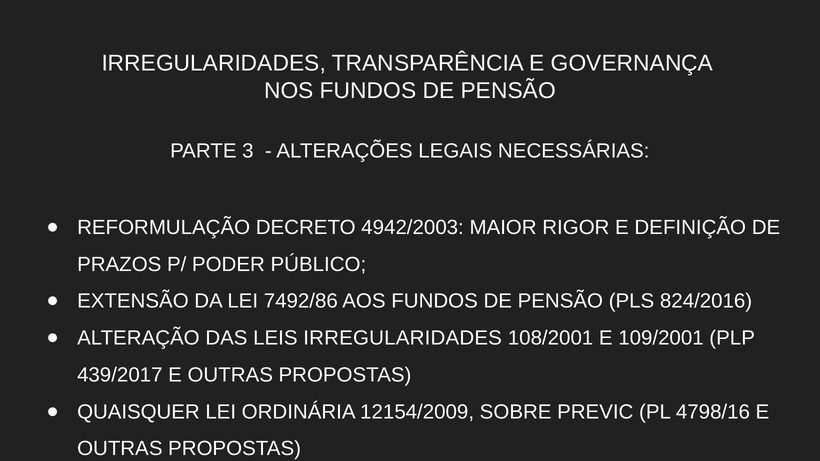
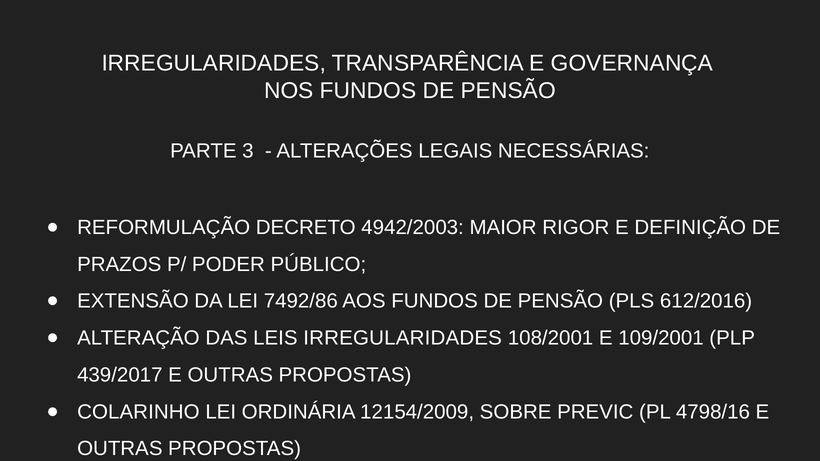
824/2016: 824/2016 -> 612/2016
QUAISQUER: QUAISQUER -> COLARINHO
